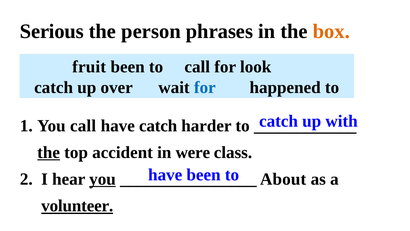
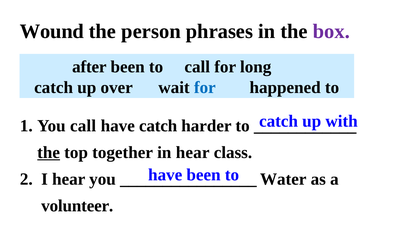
Serious: Serious -> Wound
box colour: orange -> purple
fruit: fruit -> after
look: look -> long
accident: accident -> together
in were: were -> hear
you at (103, 179) underline: present -> none
About: About -> Water
volunteer underline: present -> none
